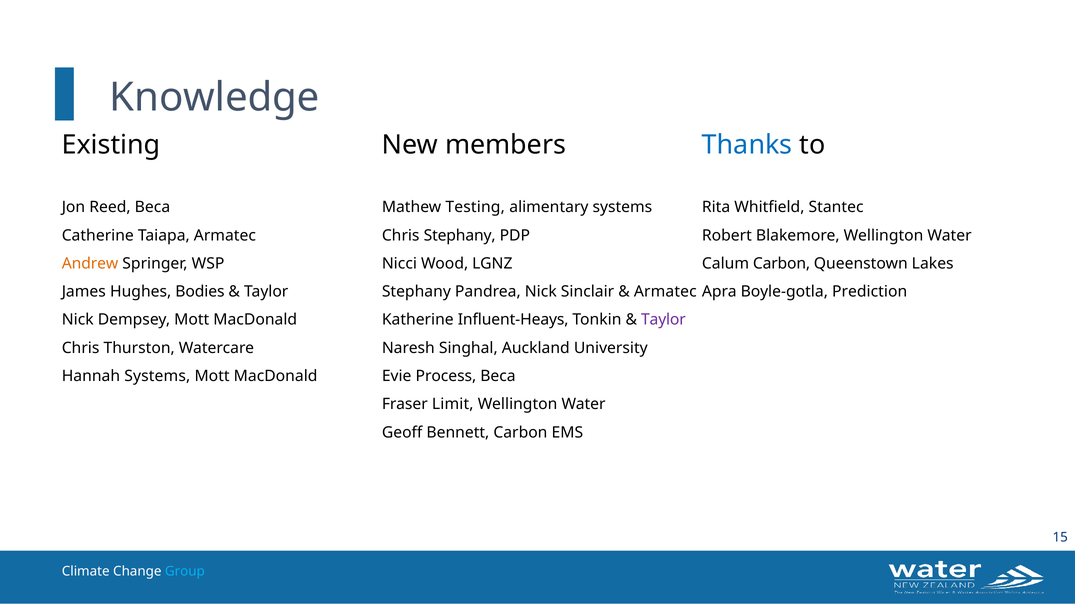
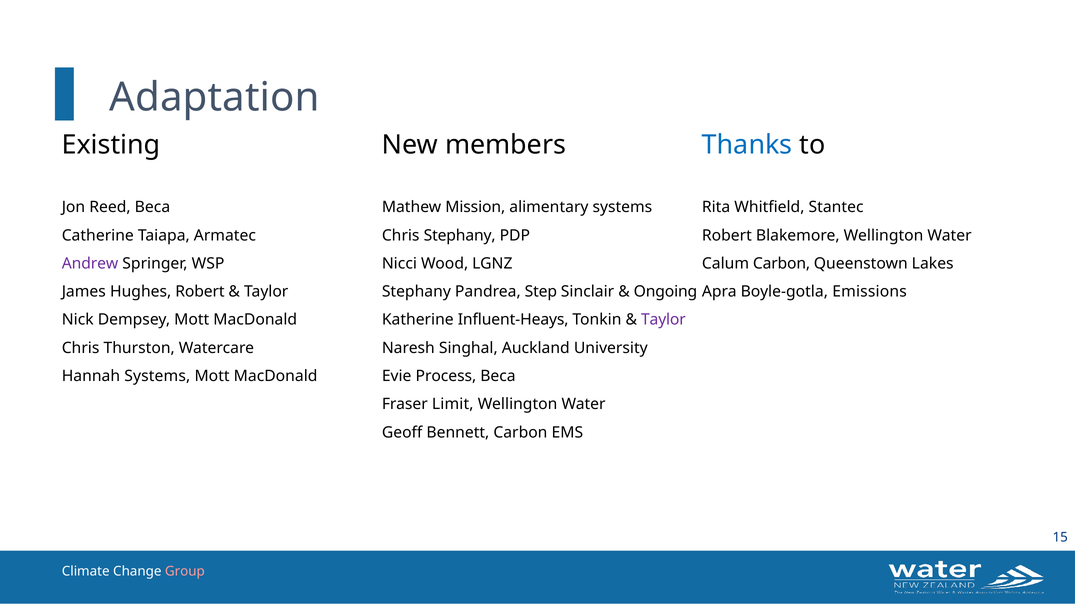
Knowledge: Knowledge -> Adaptation
Testing: Testing -> Mission
Andrew colour: orange -> purple
Hughes Bodies: Bodies -> Robert
Pandrea Nick: Nick -> Step
Armatec at (665, 292): Armatec -> Ongoing
Prediction: Prediction -> Emissions
Group colour: light blue -> pink
